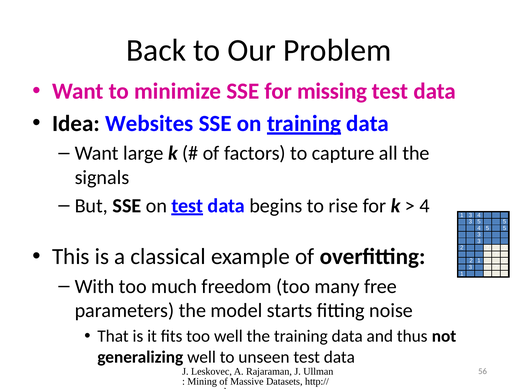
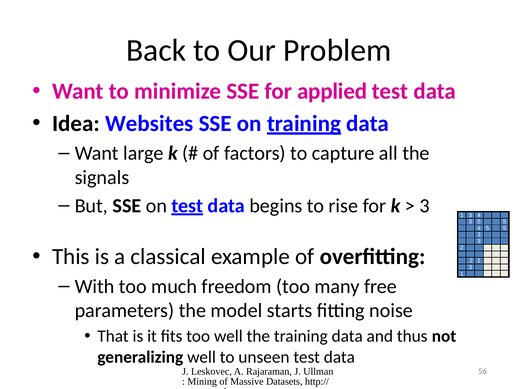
missing: missing -> applied
4 at (424, 205): 4 -> 3
